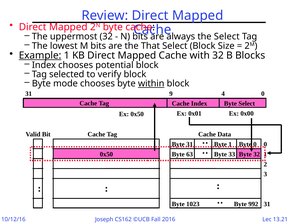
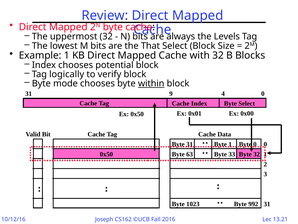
the Select: Select -> Levels
Example underline: present -> none
selected: selected -> logically
